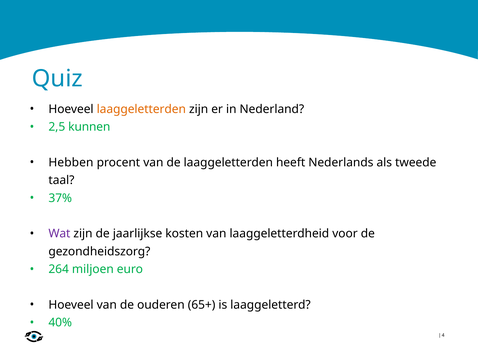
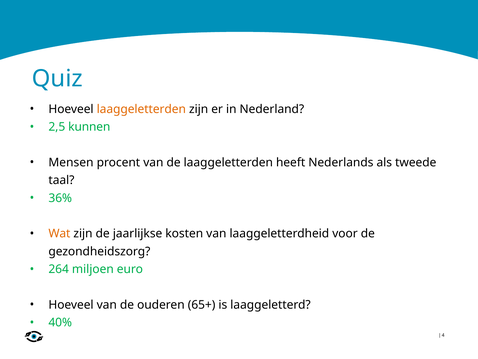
Hebben: Hebben -> Mensen
37%: 37% -> 36%
Wat colour: purple -> orange
